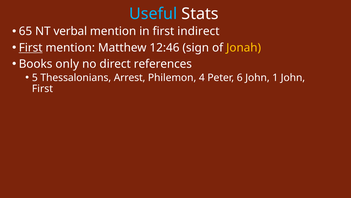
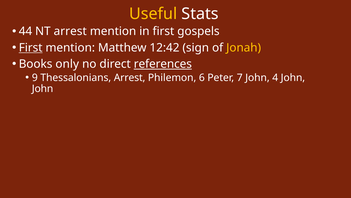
Useful colour: light blue -> yellow
65: 65 -> 44
NT verbal: verbal -> arrest
indirect: indirect -> gospels
12:46: 12:46 -> 12:42
references underline: none -> present
5: 5 -> 9
4: 4 -> 6
6: 6 -> 7
1: 1 -> 4
First at (42, 89): First -> John
